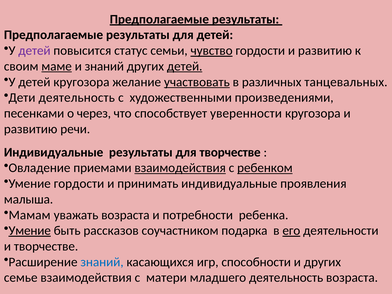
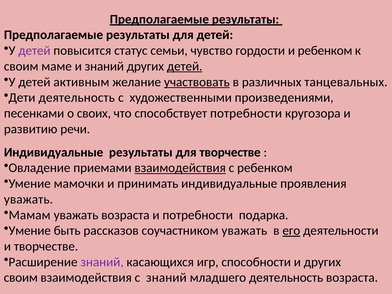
чувство underline: present -> none
гордости и развитию: развитию -> ребенком
маме underline: present -> none
детей кругозора: кругозора -> активным
через: через -> своих
способствует уверенности: уверенности -> потребности
ребенком at (265, 168) underline: present -> none
Умение гордости: гордости -> мамочки
малыша at (29, 199): малыша -> уважать
ребенка: ребенка -> подарка
Умение at (30, 231) underline: present -> none
соучастником подарка: подарка -> уважать
знаний at (102, 262) colour: blue -> purple
семье at (21, 278): семье -> своим
с матери: матери -> знаний
